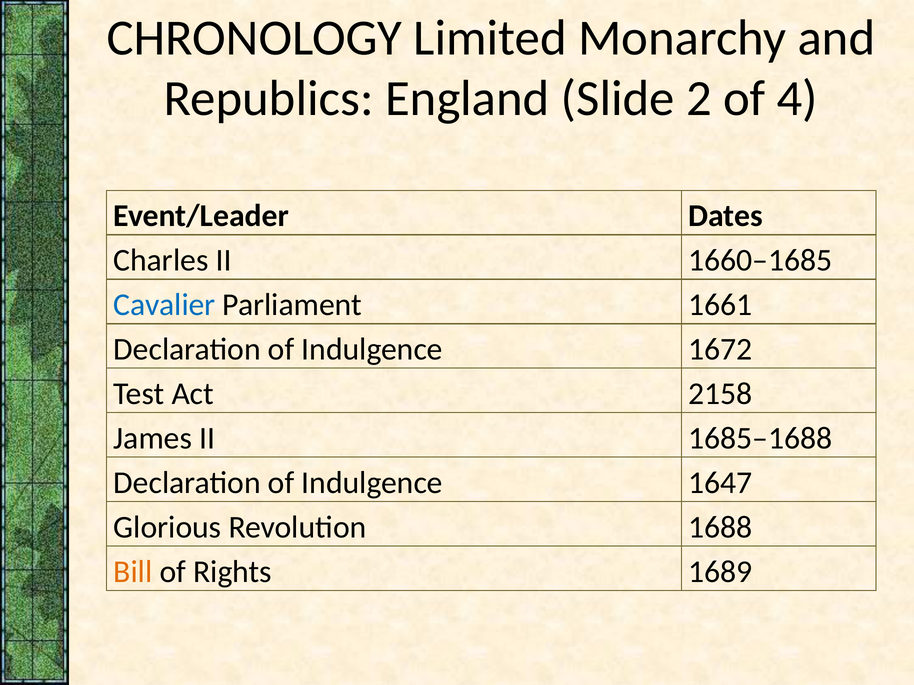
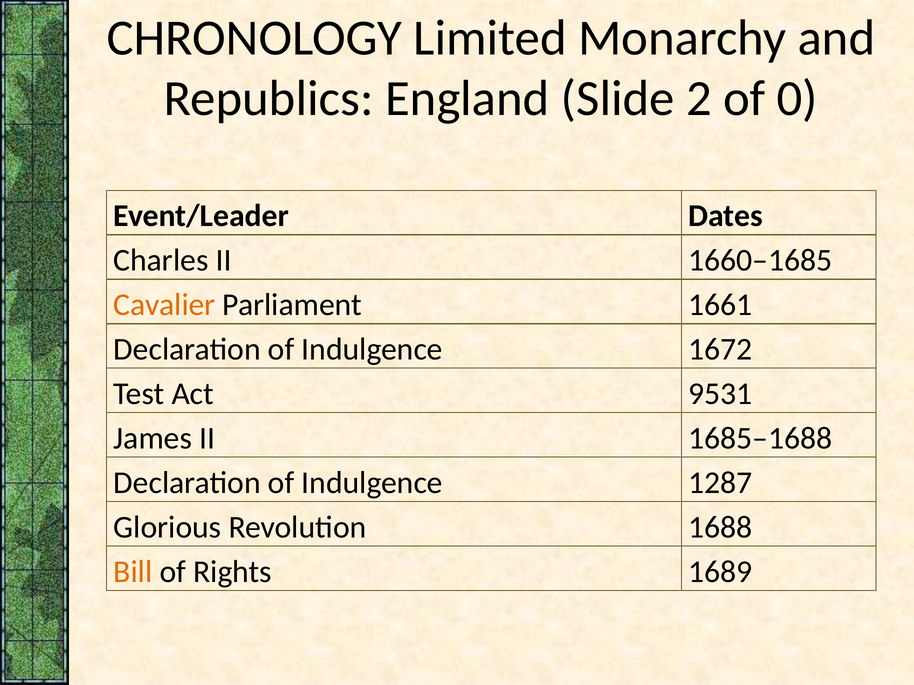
4: 4 -> 0
Cavalier colour: blue -> orange
2158: 2158 -> 9531
1647: 1647 -> 1287
